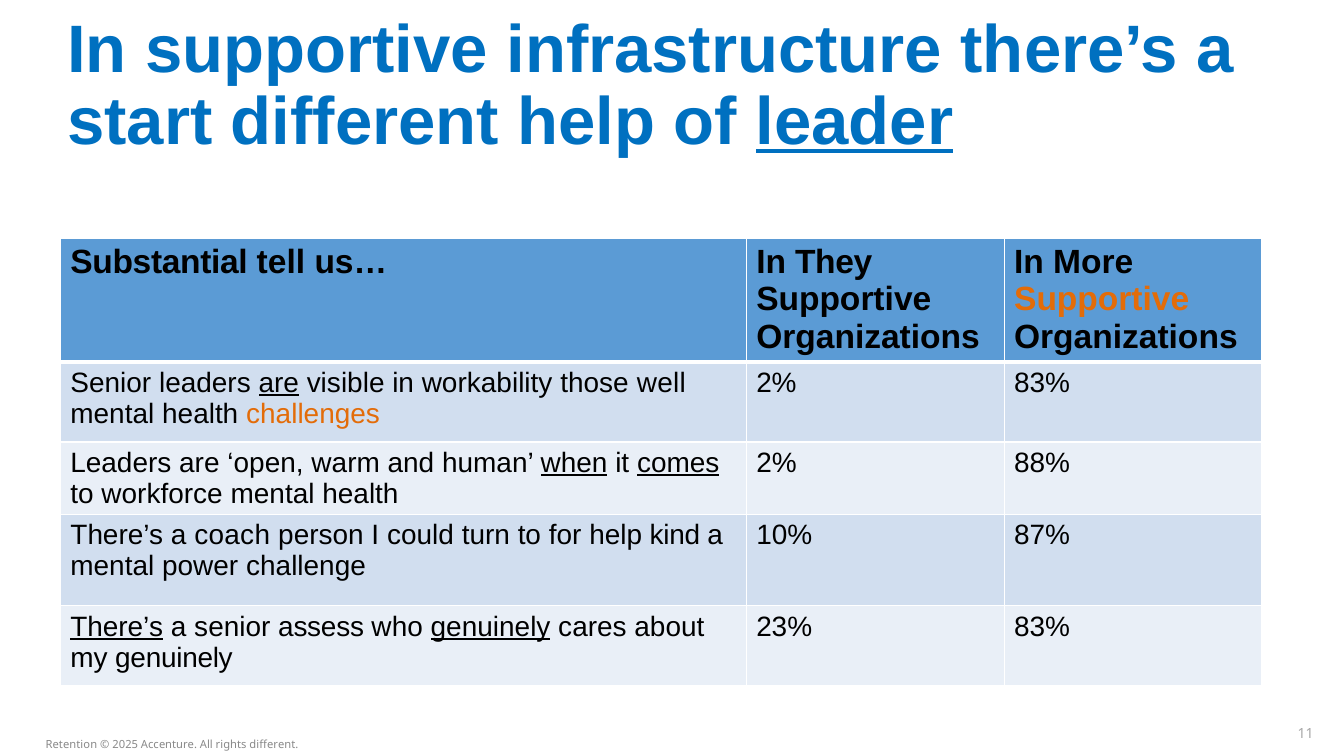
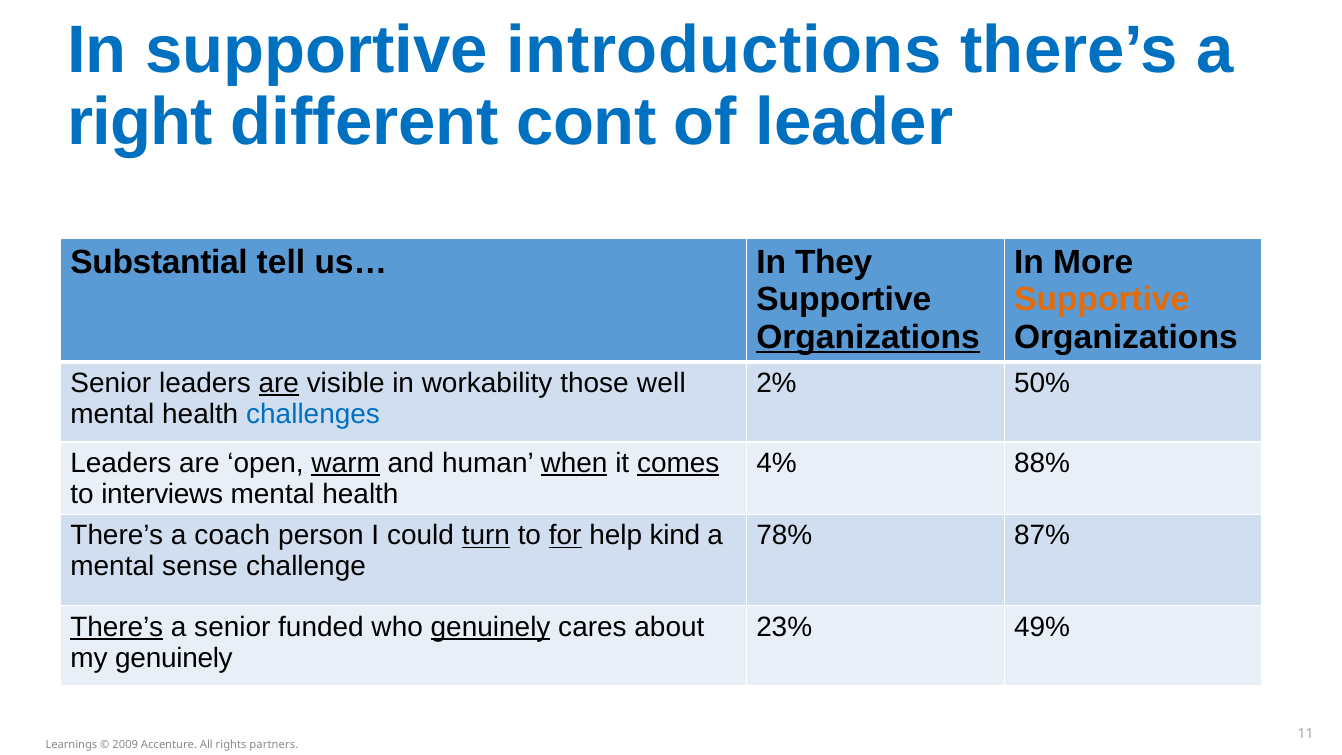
infrastructure: infrastructure -> introductions
start: start -> right
different help: help -> cont
leader underline: present -> none
Organizations at (868, 337) underline: none -> present
2% 83%: 83% -> 50%
challenges colour: orange -> blue
warm underline: none -> present
2% at (776, 463): 2% -> 4%
workforce: workforce -> interviews
turn underline: none -> present
for underline: none -> present
10%: 10% -> 78%
power: power -> sense
assess: assess -> funded
23% 83%: 83% -> 49%
Retention: Retention -> Learnings
2025: 2025 -> 2009
rights different: different -> partners
